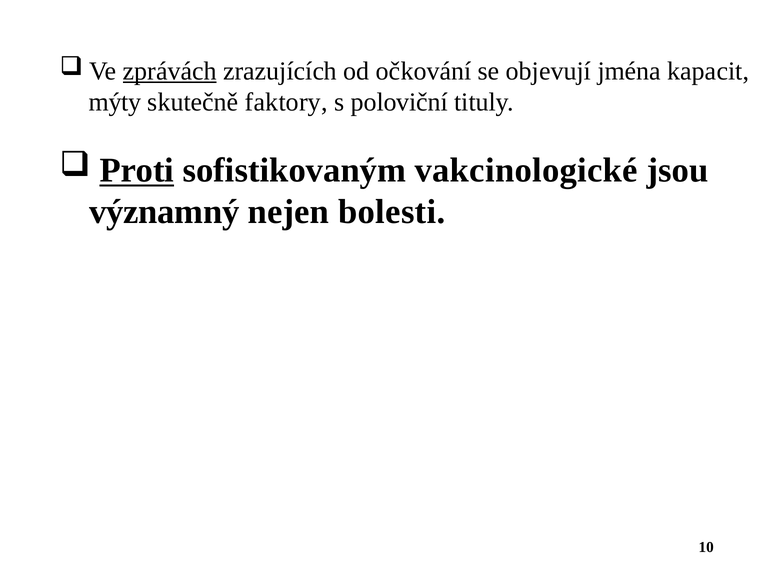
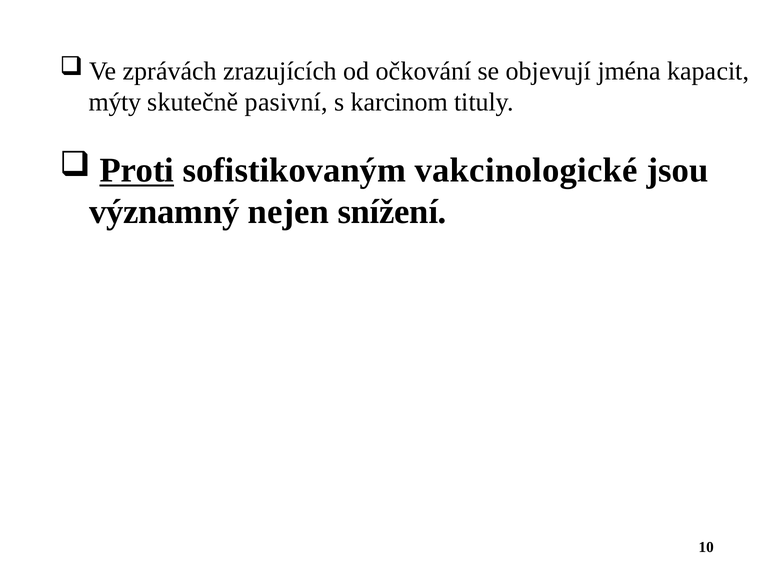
zprávách underline: present -> none
faktory: faktory -> pasivní
poloviční: poloviční -> karcinom
bolesti: bolesti -> snížení
